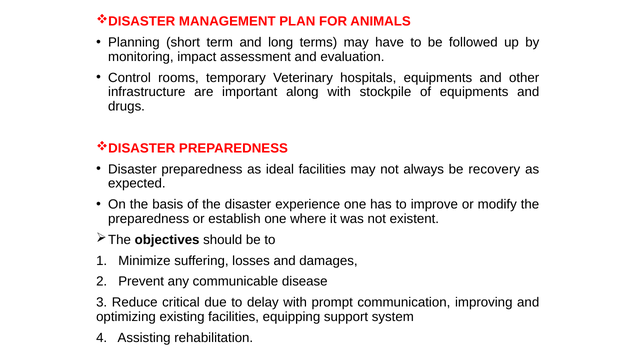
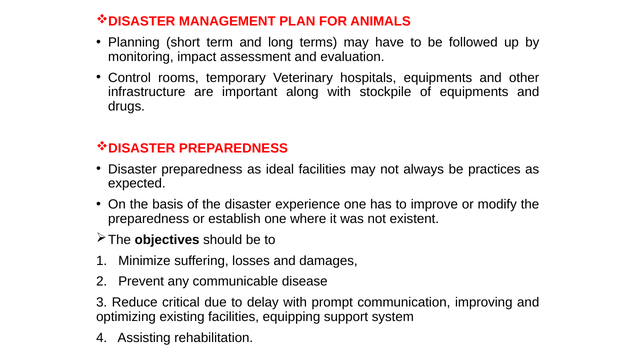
recovery: recovery -> practices
